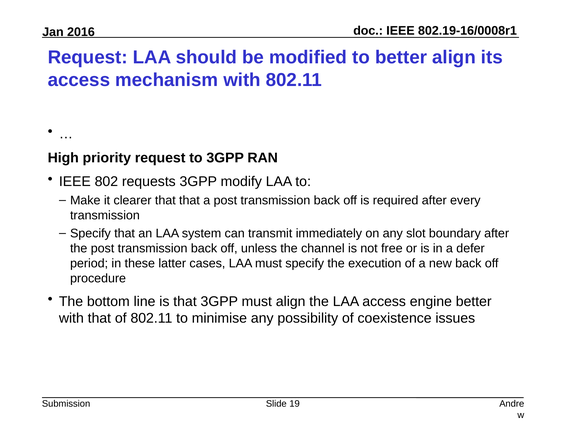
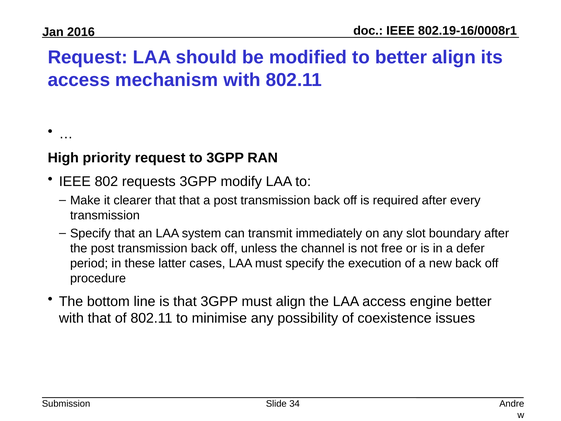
19: 19 -> 34
